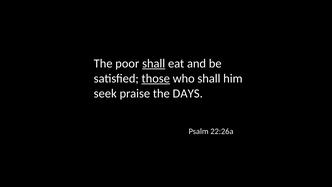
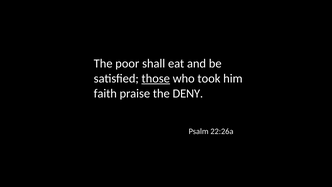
shall at (154, 64) underline: present -> none
who shall: shall -> took
seek: seek -> faith
DAYS: DAYS -> DENY
